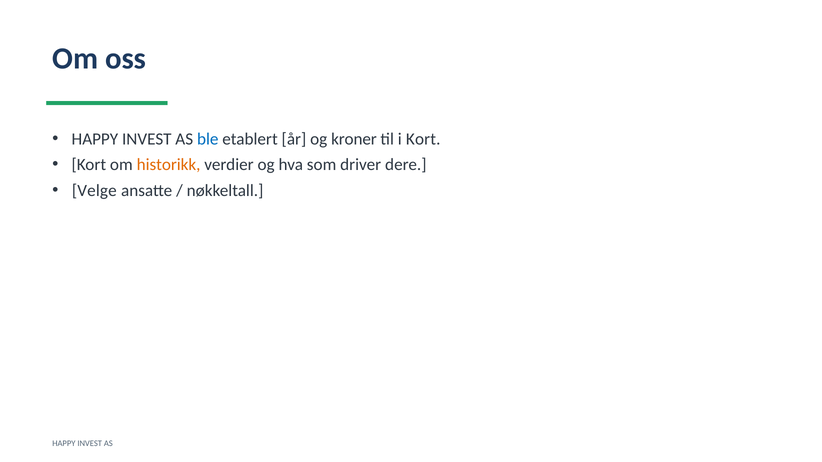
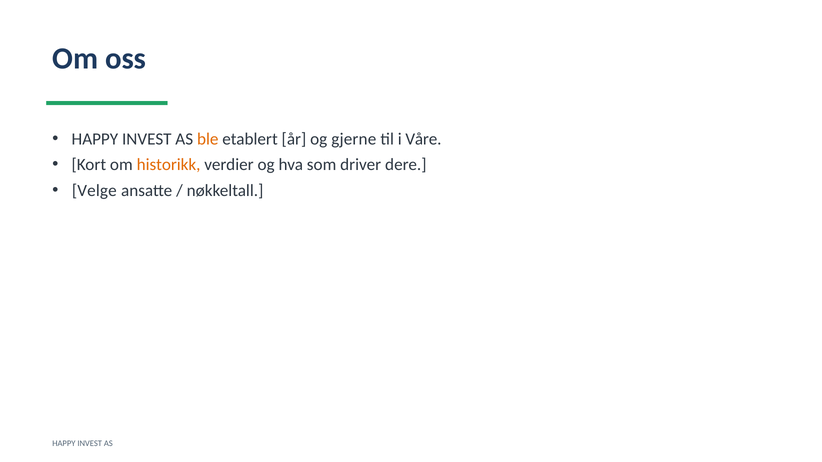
ble colour: blue -> orange
kroner: kroner -> gjerne
i Kort: Kort -> Våre
